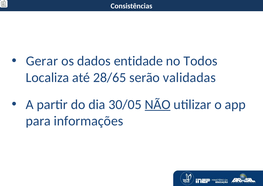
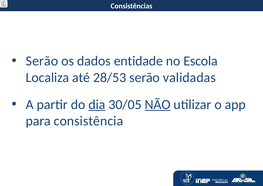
Gerar at (42, 61): Gerar -> Serão
Todos: Todos -> Escola
28/65: 28/65 -> 28/53
dia underline: none -> present
informações: informações -> consistência
